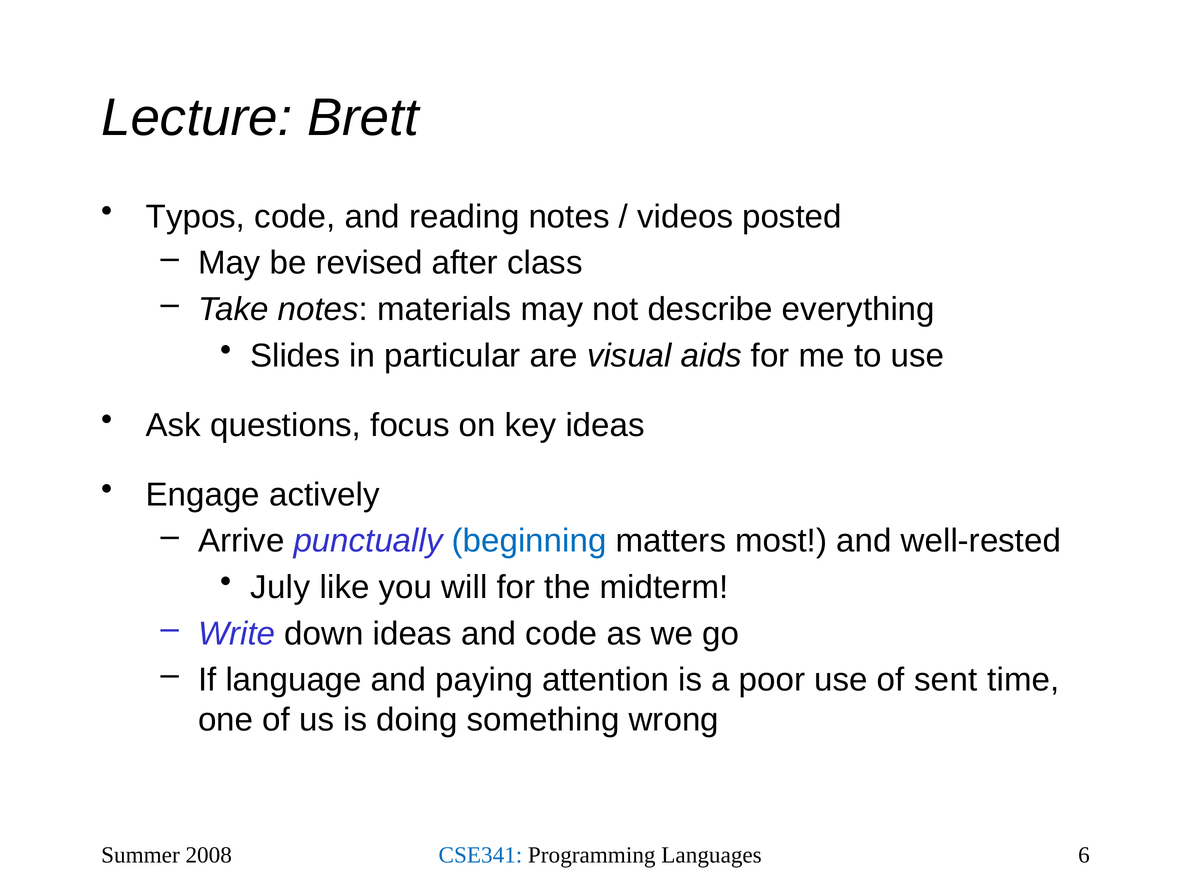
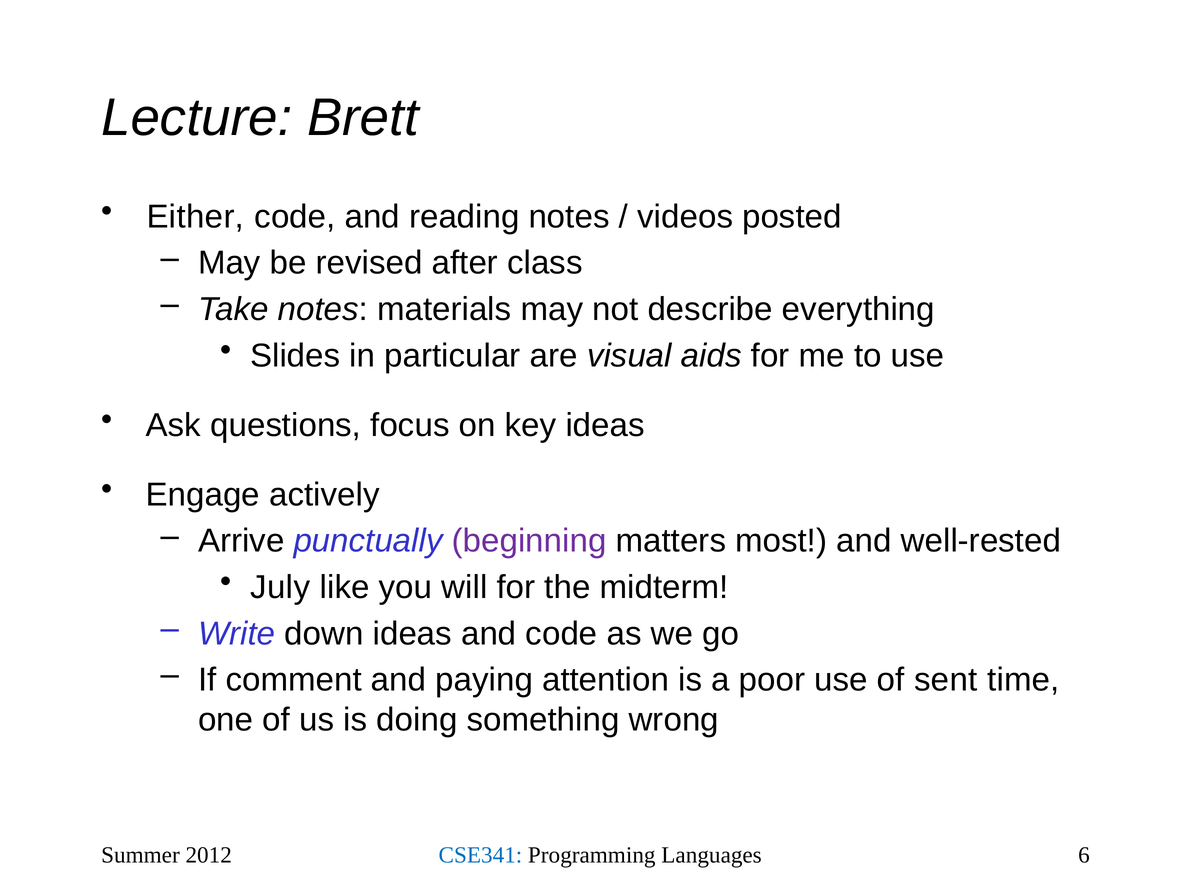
Typos: Typos -> Either
beginning colour: blue -> purple
language: language -> comment
2008: 2008 -> 2012
